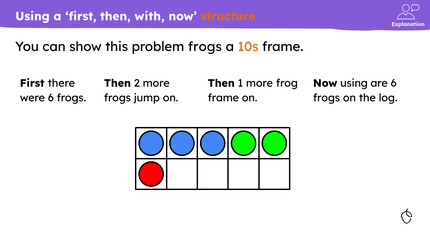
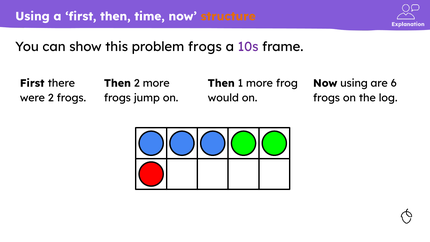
with: with -> time
10s colour: orange -> purple
were 6: 6 -> 2
frame at (223, 98): frame -> would
